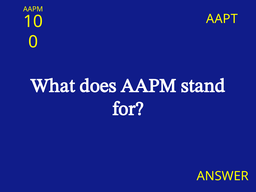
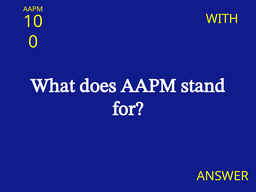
AAPT: AAPT -> WITH
